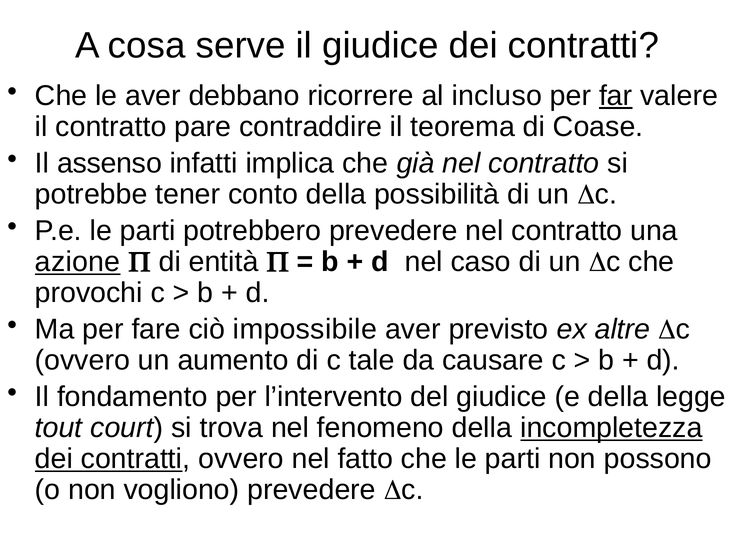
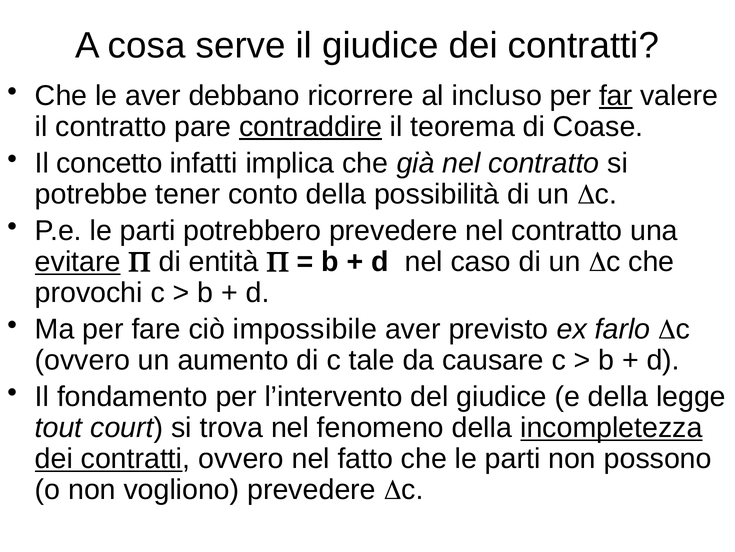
contraddire underline: none -> present
assenso: assenso -> concetto
azione: azione -> evitare
altre: altre -> farlo
